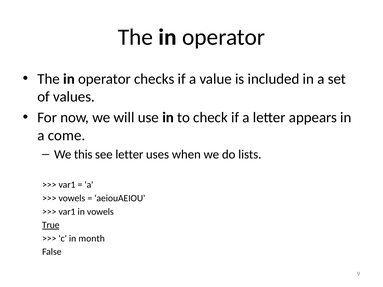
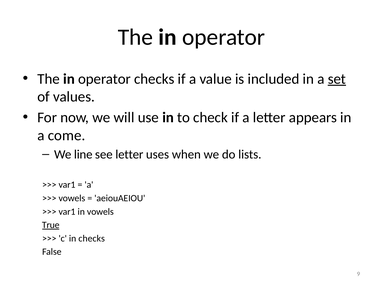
set underline: none -> present
this: this -> line
in month: month -> checks
